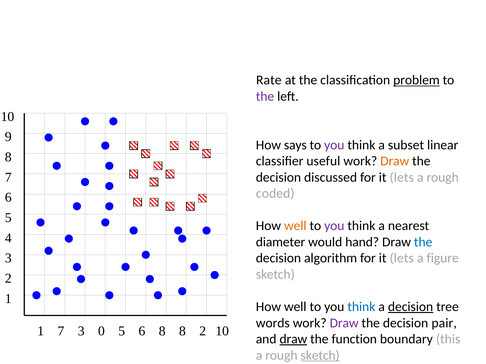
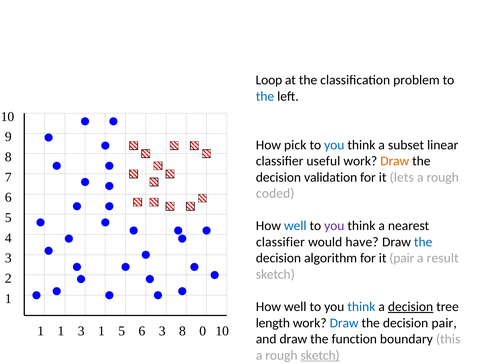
Rate: Rate -> Loop
problem underline: present -> none
the at (265, 96) colour: purple -> blue
says: says -> pick
you at (334, 145) colour: purple -> blue
discussed: discussed -> validation
well at (295, 226) colour: orange -> blue
diameter at (281, 242): diameter -> classifier
hand: hand -> have
lets at (402, 259): lets -> pair
figure: figure -> result
words: words -> length
Draw at (344, 323) colour: purple -> blue
1 7: 7 -> 1
3 0: 0 -> 1
6 8: 8 -> 3
8 2: 2 -> 0
draw at (293, 340) underline: present -> none
